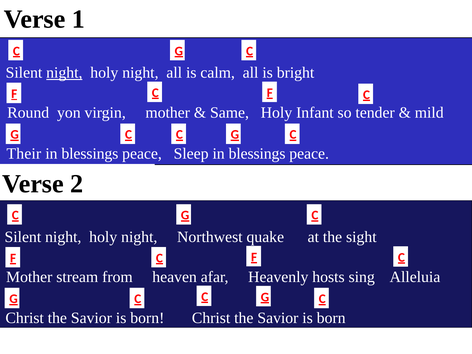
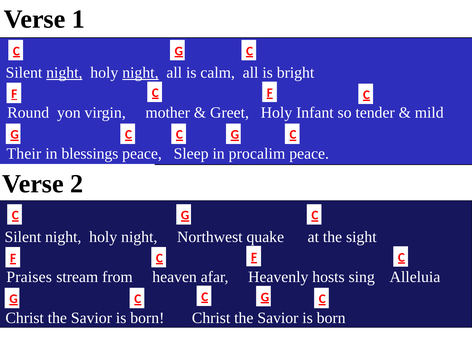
night at (140, 73) underline: none -> present
Same: Same -> Greet
Sleep in blessings: blessings -> procalim
Mother at (29, 277): Mother -> Praises
